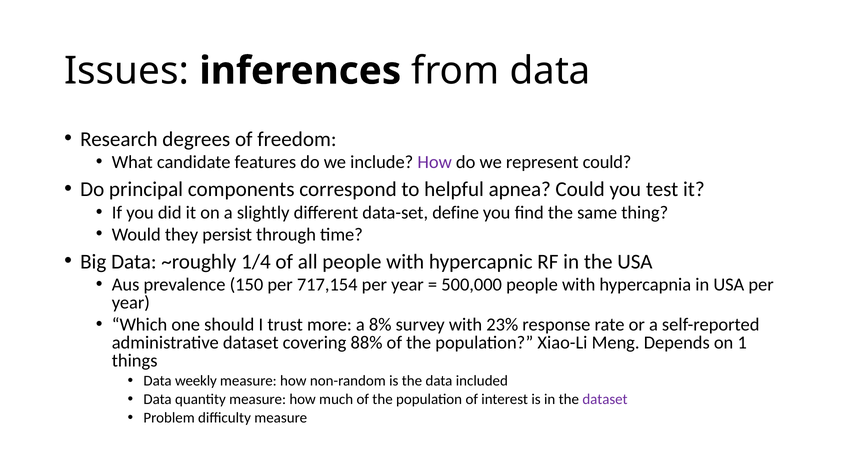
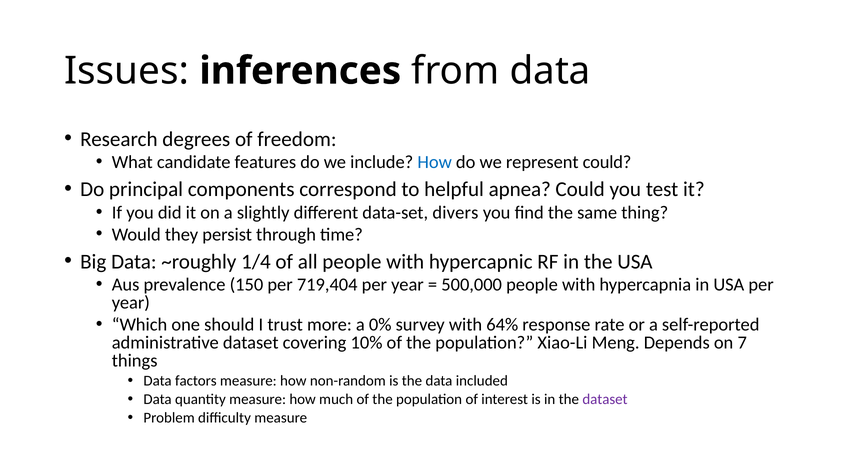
How at (435, 162) colour: purple -> blue
define: define -> divers
717,154: 717,154 -> 719,404
8%: 8% -> 0%
23%: 23% -> 64%
88%: 88% -> 10%
1: 1 -> 7
weekly: weekly -> factors
